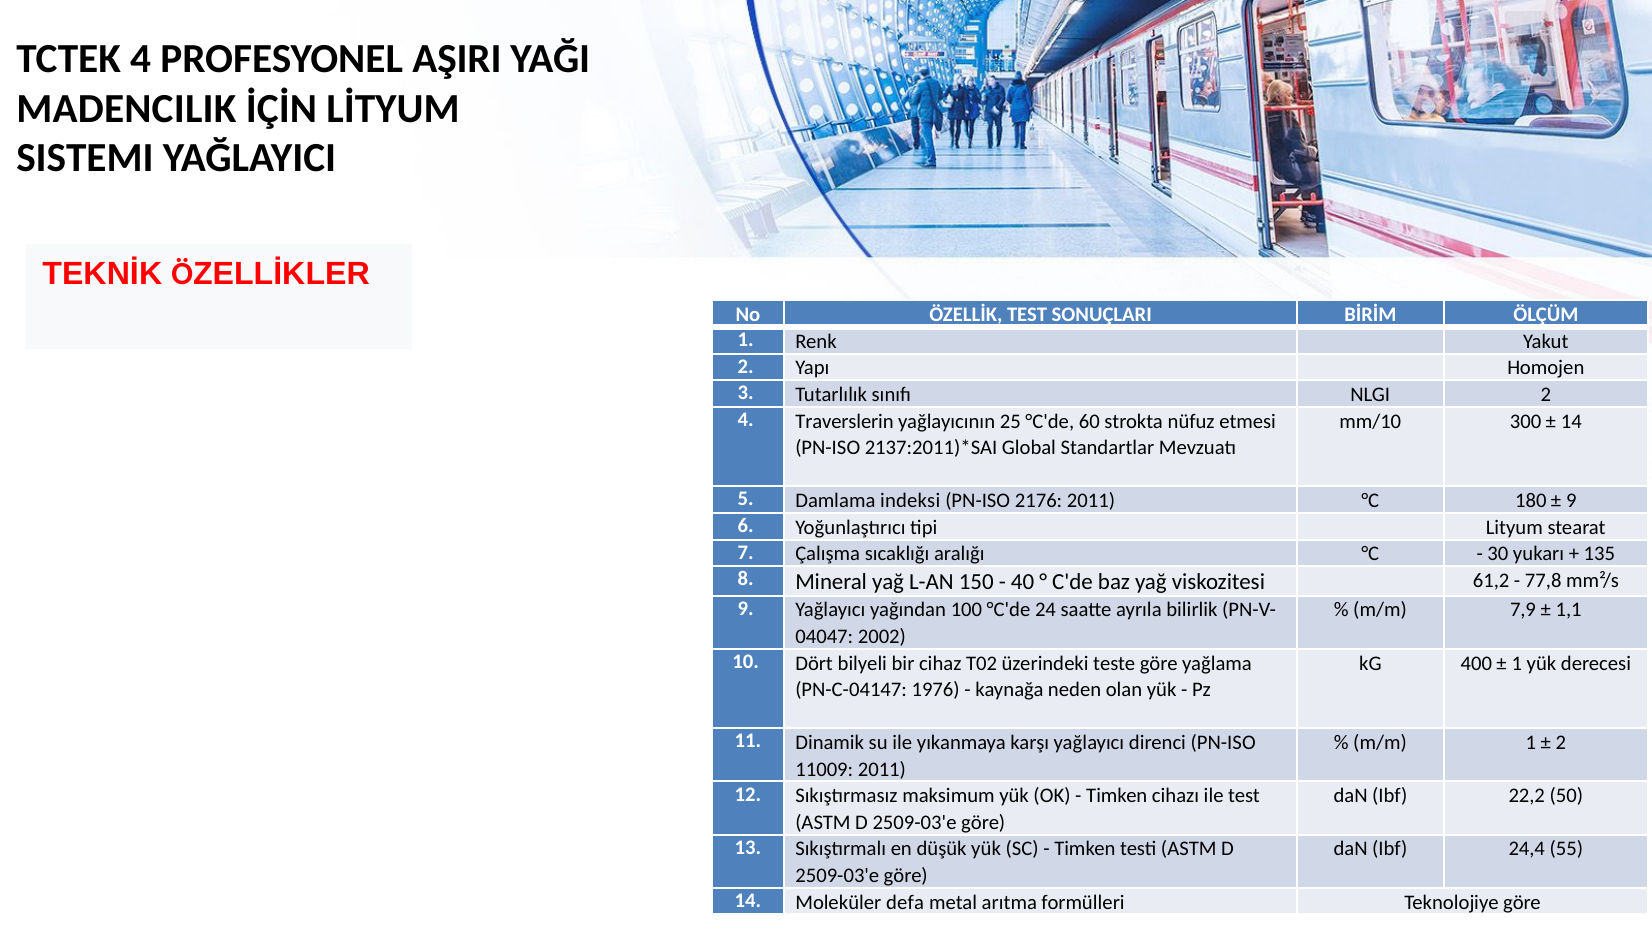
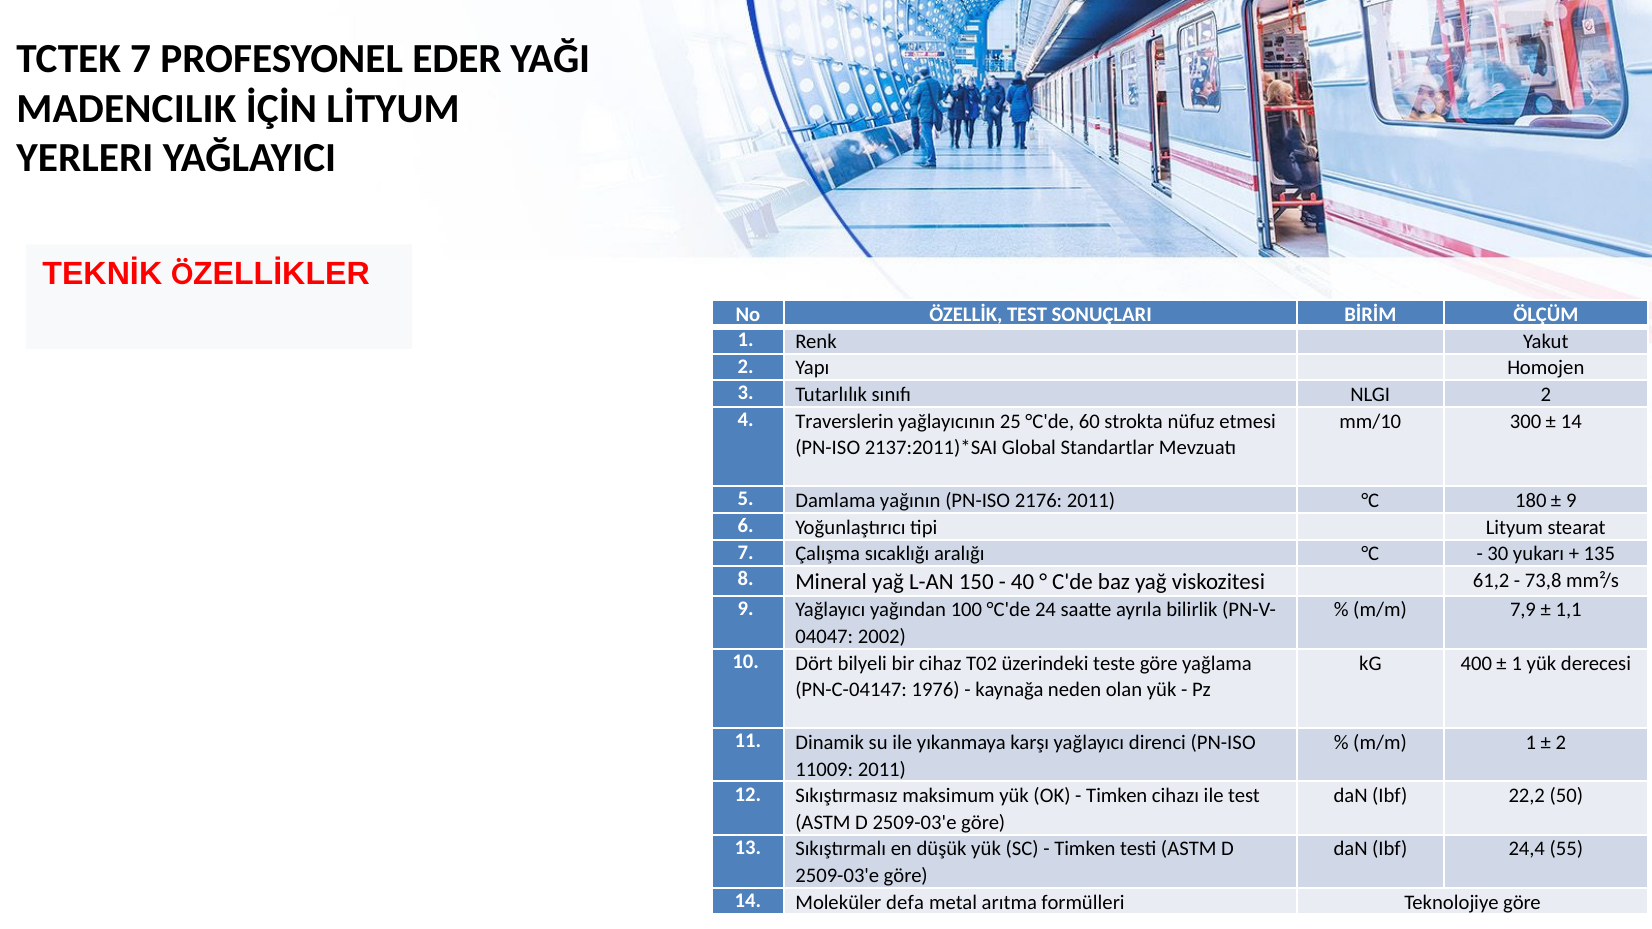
TCTEK 4: 4 -> 7
AŞIRI: AŞIRI -> EDER
SISTEMI: SISTEMI -> YERLERI
indeksi: indeksi -> yağının
77,8: 77,8 -> 73,8
